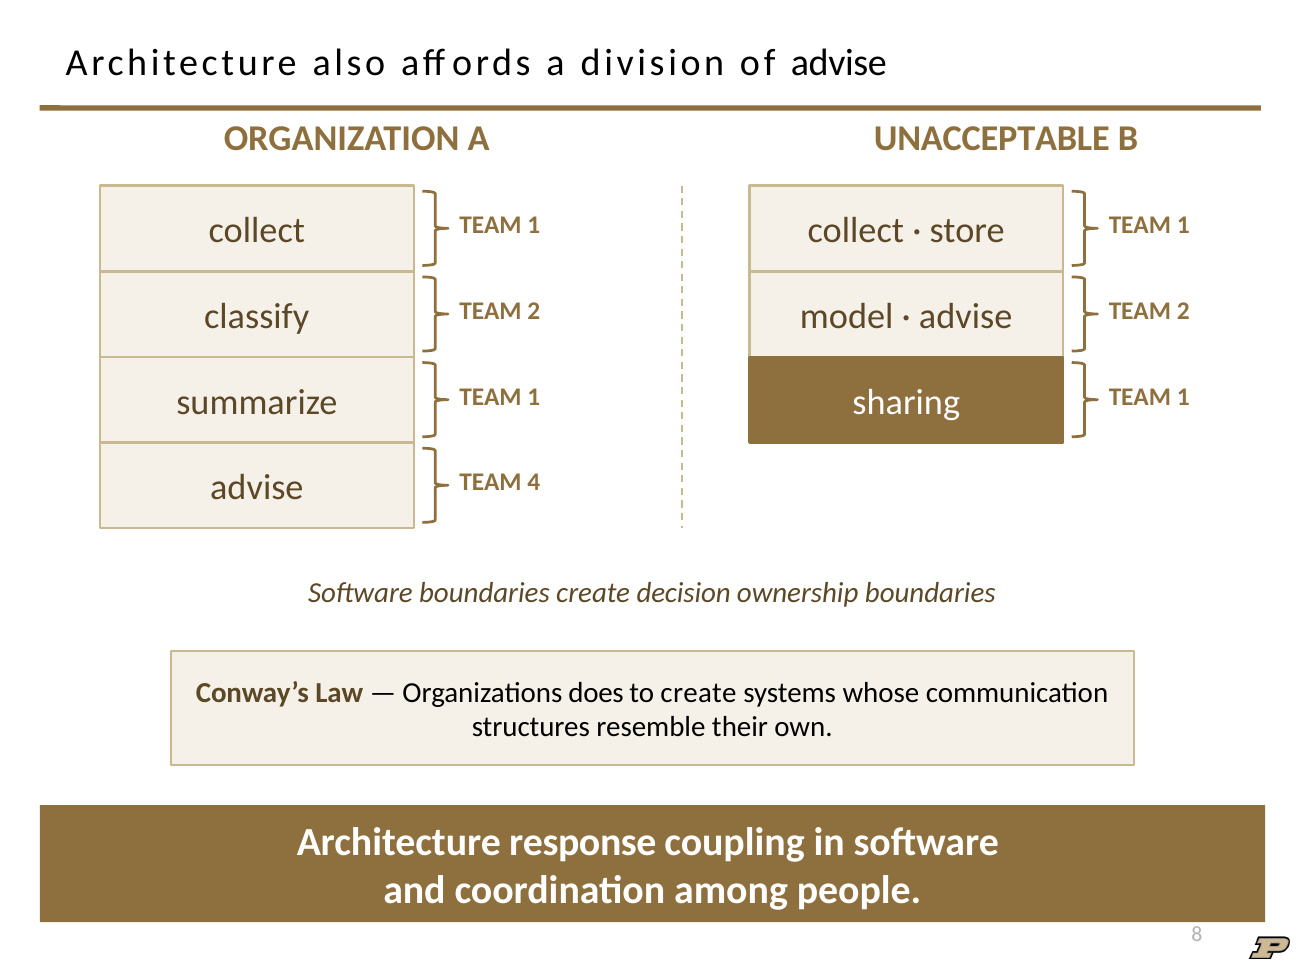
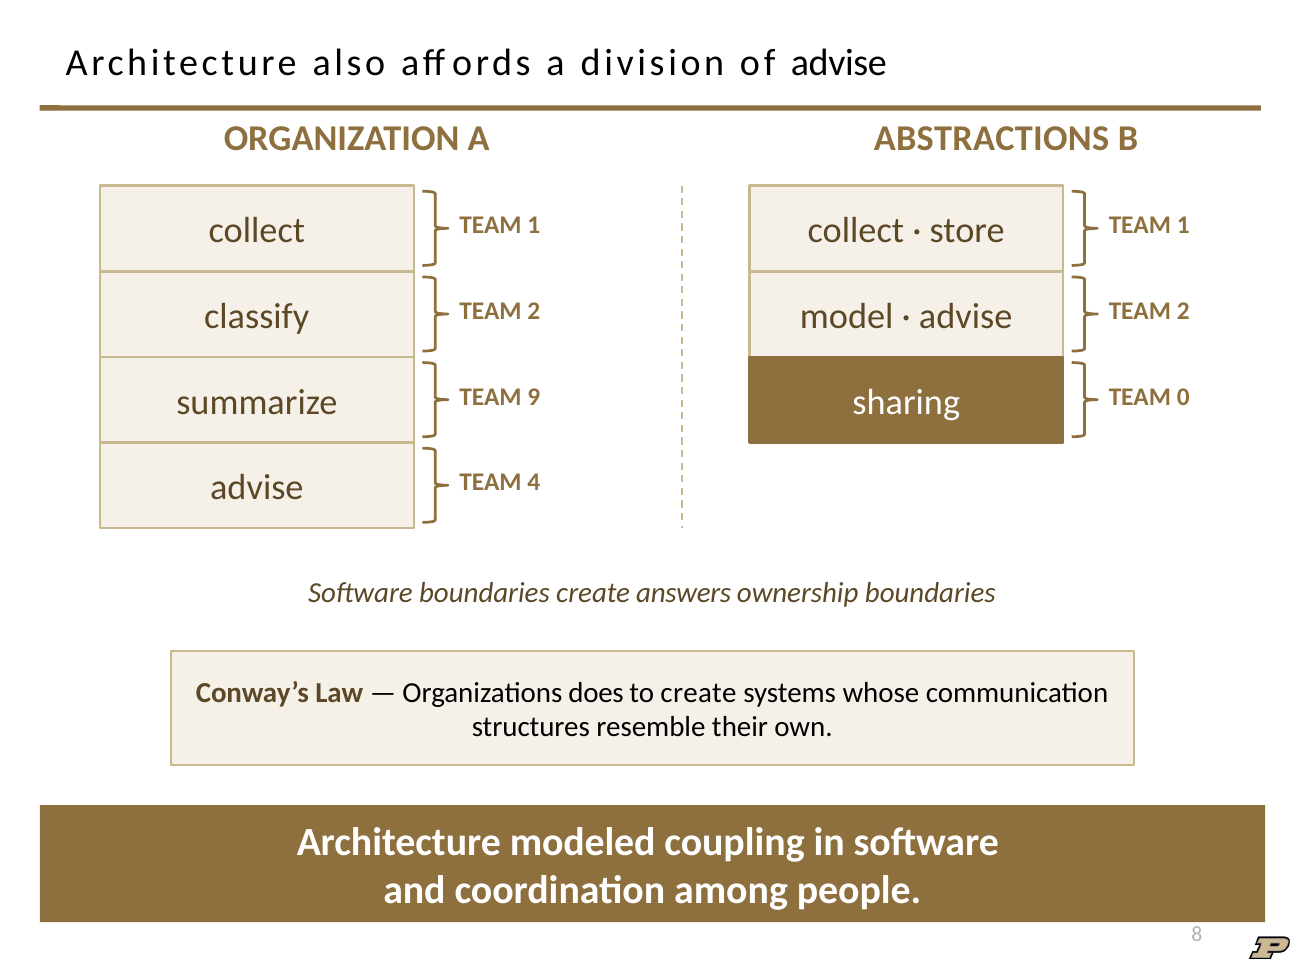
UNACCEPTABLE: UNACCEPTABLE -> ABSTRACTIONS
1 at (534, 397): 1 -> 9
1 at (1183, 397): 1 -> 0
decision: decision -> answers
response: response -> modeled
